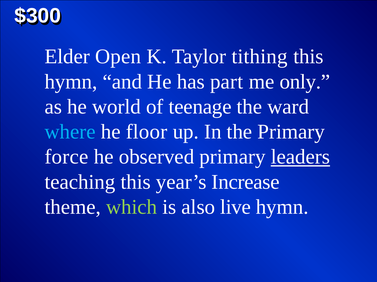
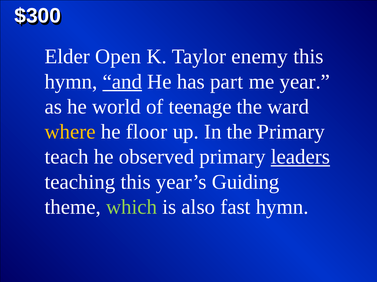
tithing: tithing -> enemy
and underline: none -> present
only: only -> year
where colour: light blue -> yellow
force: force -> teach
Increase: Increase -> Guiding
live: live -> fast
